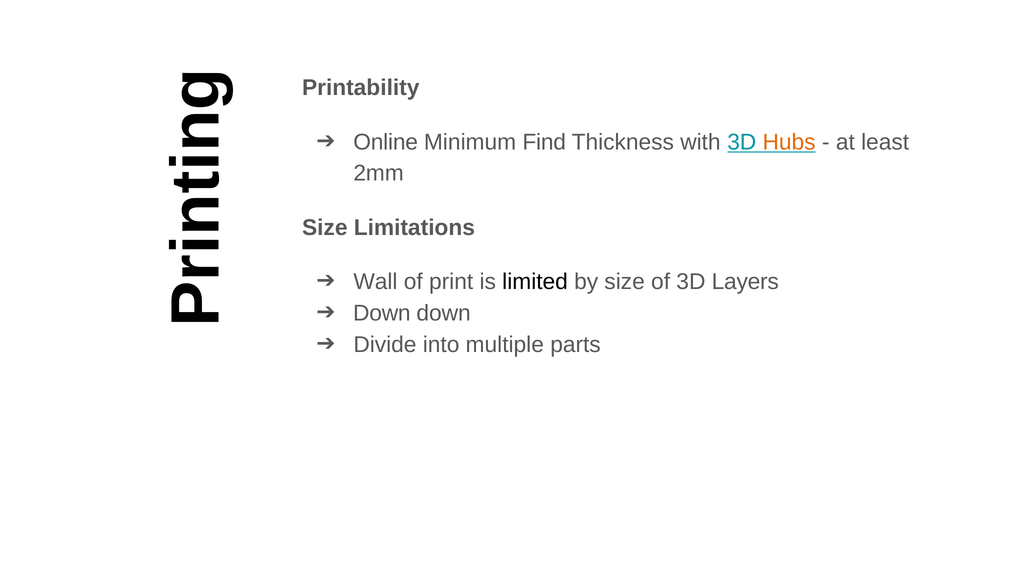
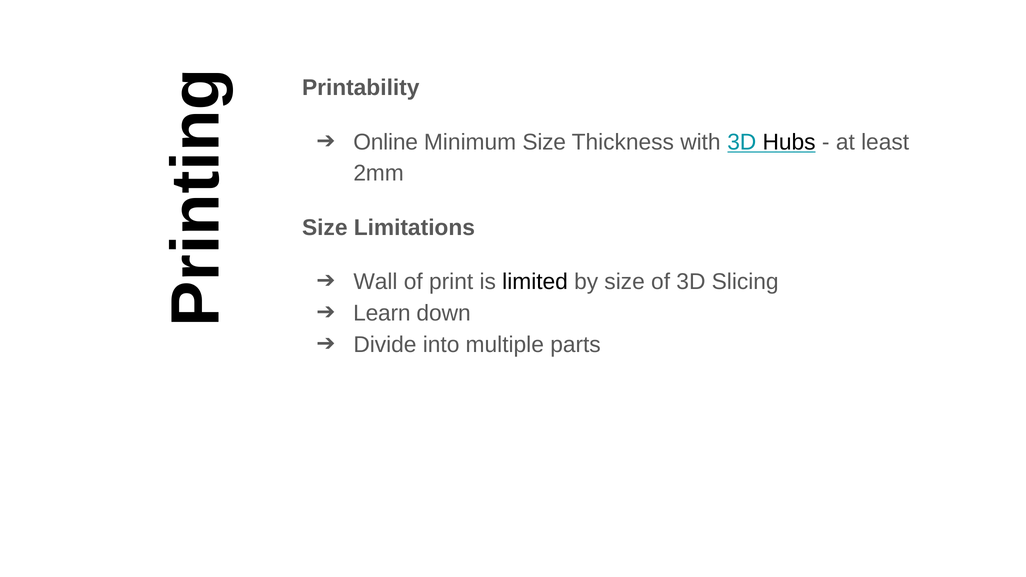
Minimum Find: Find -> Size
Hubs colour: orange -> black
Layers: Layers -> Slicing
Down at (382, 313): Down -> Learn
